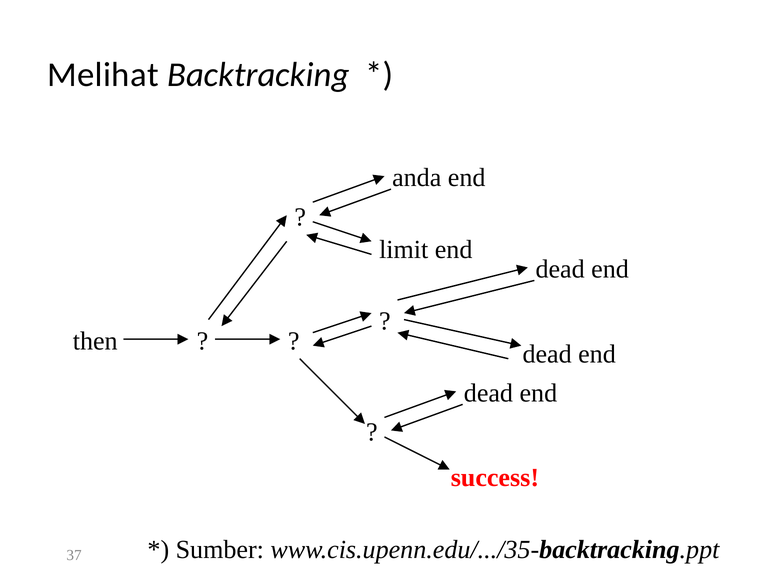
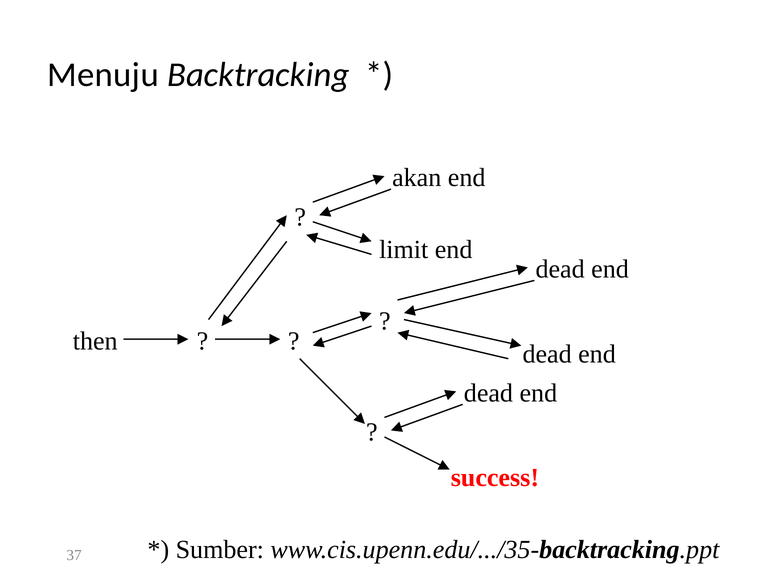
Melihat: Melihat -> Menuju
anda: anda -> akan
